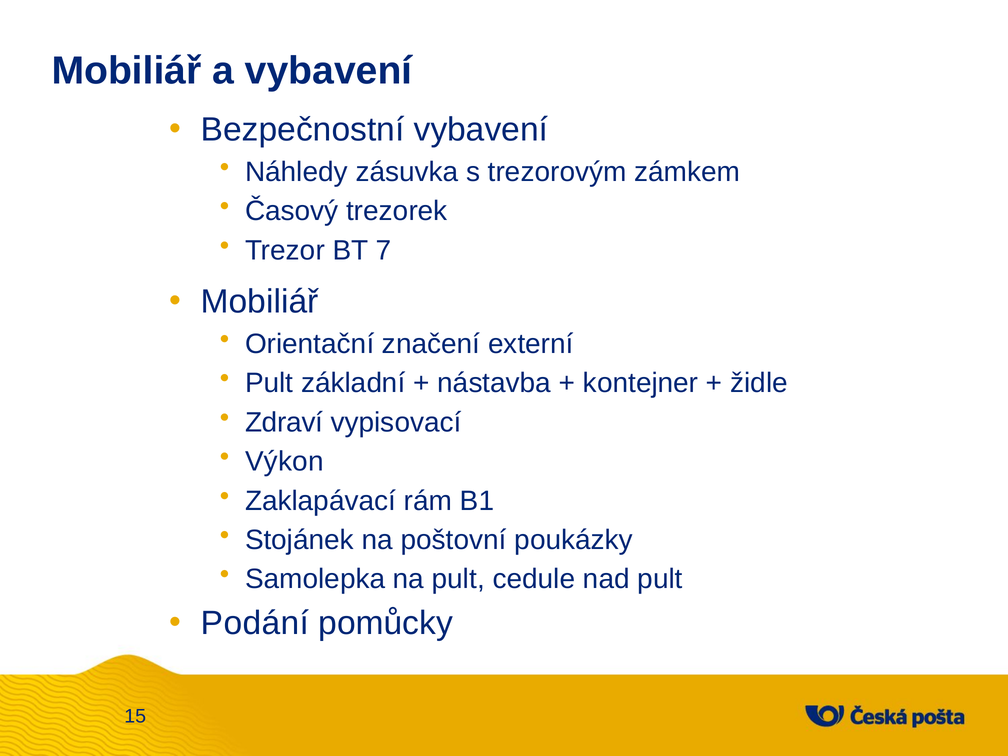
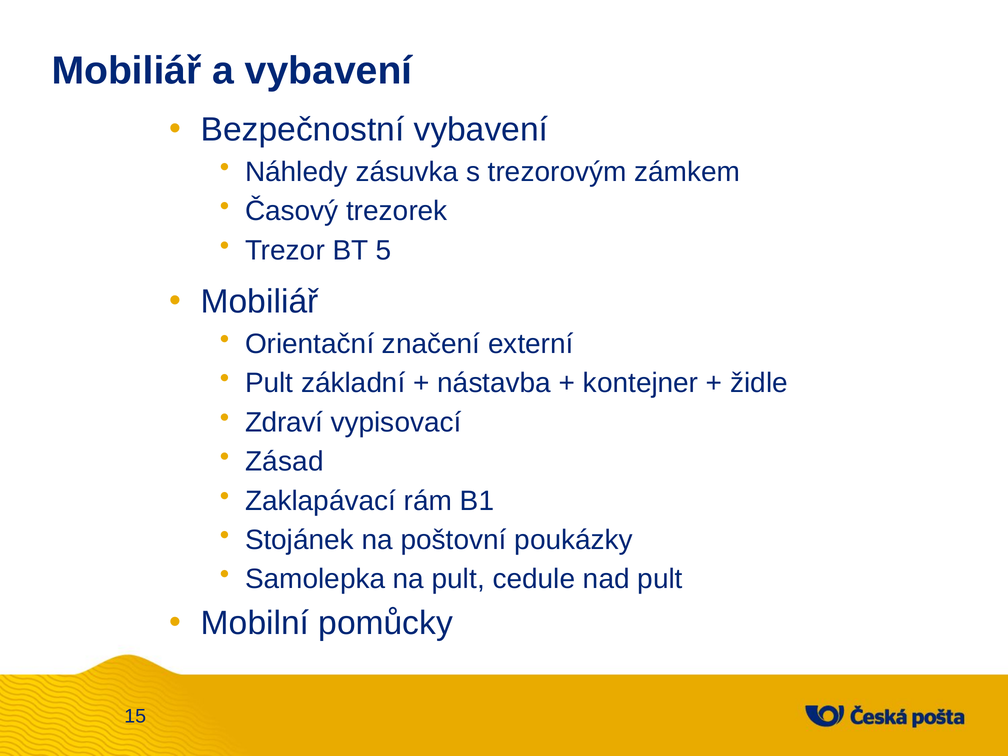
7: 7 -> 5
Výkon: Výkon -> Zásad
Podání: Podání -> Mobilní
